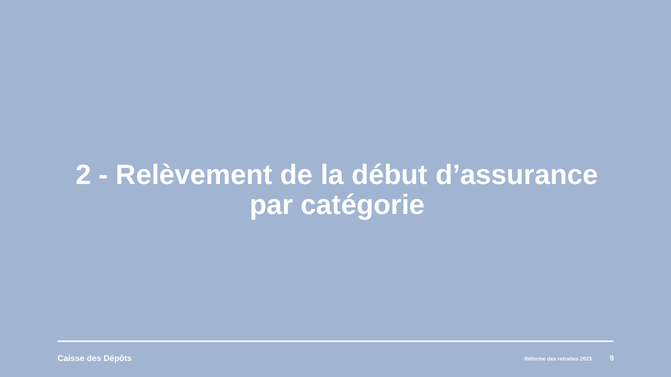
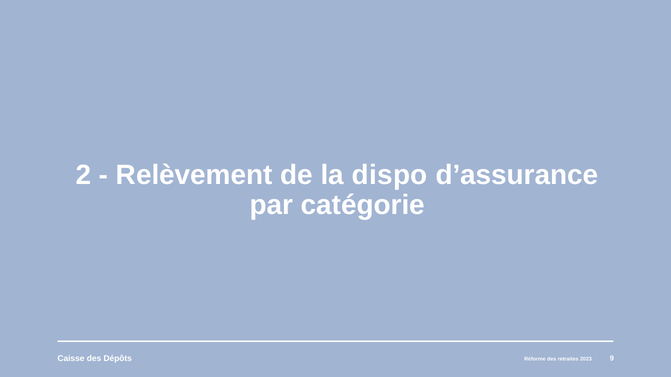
début: début -> dispo
